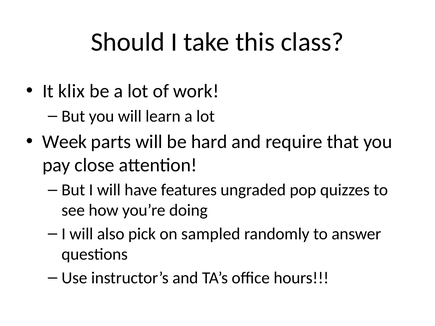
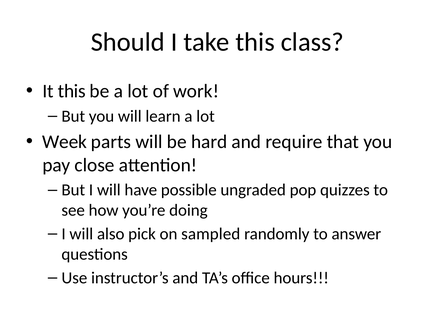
It klix: klix -> this
features: features -> possible
